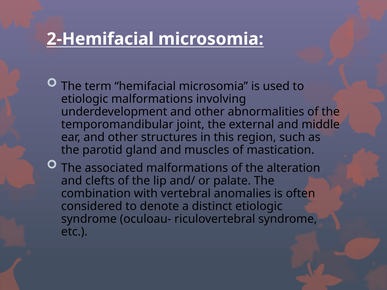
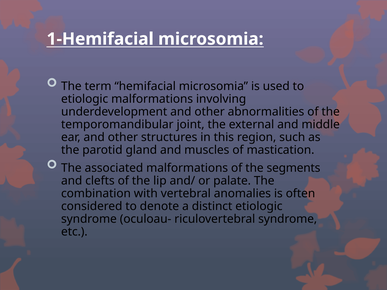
2-Hemifacial: 2-Hemifacial -> 1-Hemifacial
alteration: alteration -> segments
